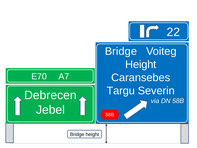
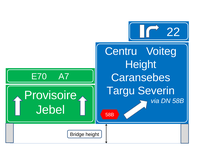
Bridge at (121, 51): Bridge -> Centru
Debrecen: Debrecen -> Provisoire
